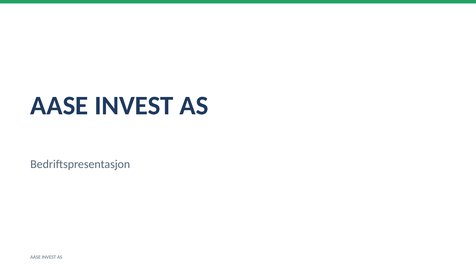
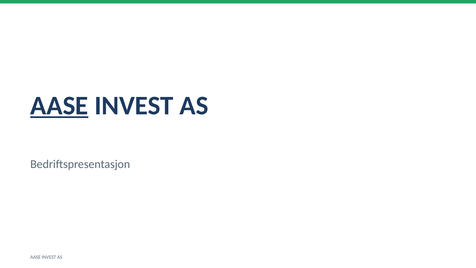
AASE at (59, 106) underline: none -> present
